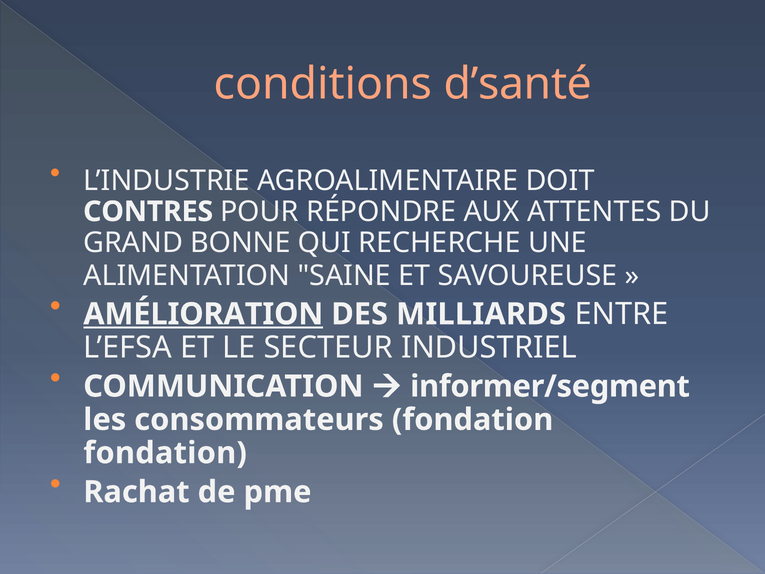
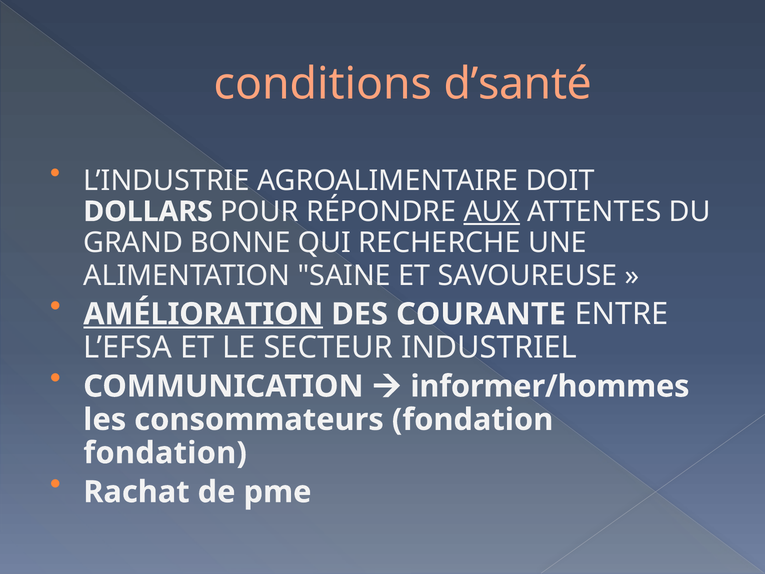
CONTRES: CONTRES -> DOLLARS
AUX underline: none -> present
MILLIARDS: MILLIARDS -> COURANTE
informer/segment: informer/segment -> informer/hommes
